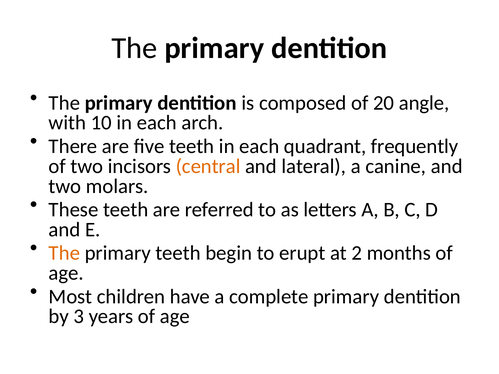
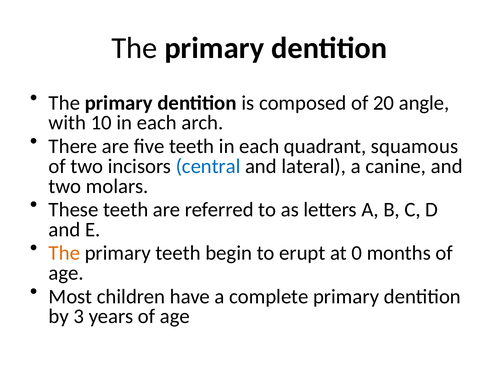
frequently: frequently -> squamous
central colour: orange -> blue
2: 2 -> 0
